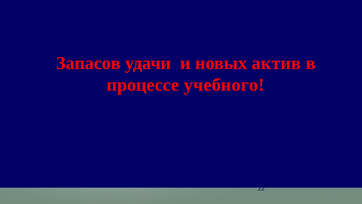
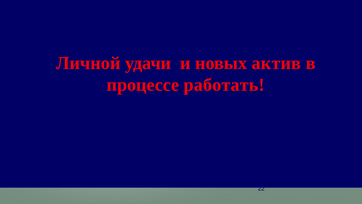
Запасов: Запасов -> Личной
учебного: учебного -> работать
